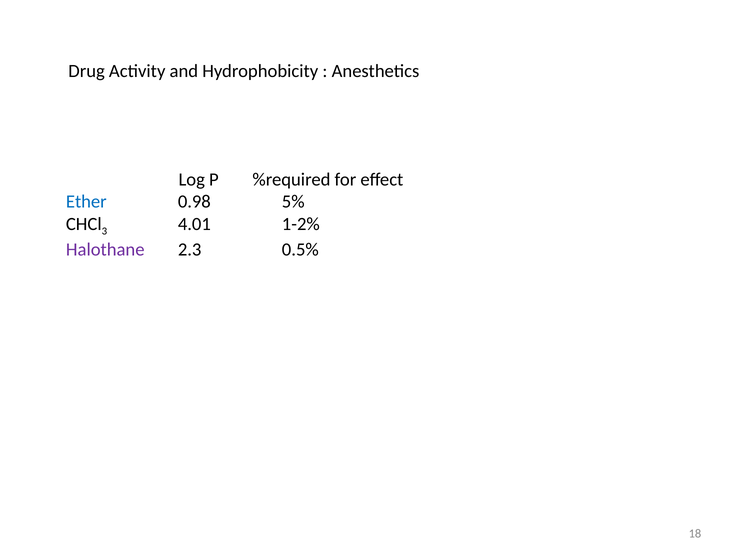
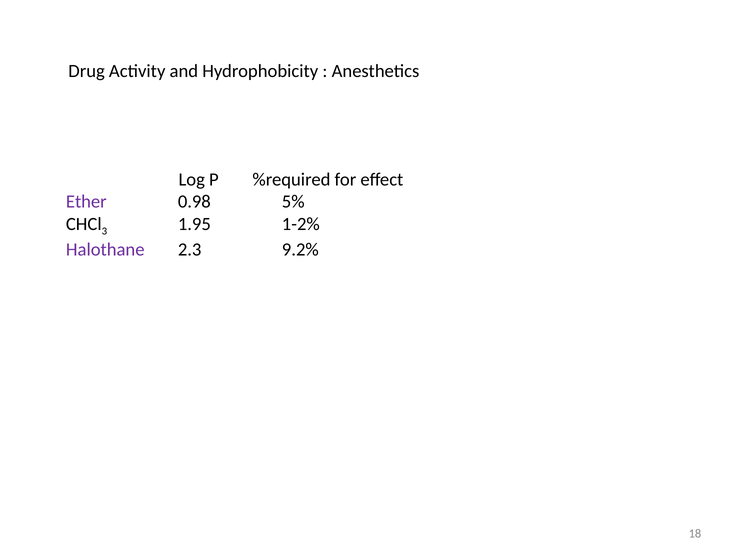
Ether colour: blue -> purple
4.01: 4.01 -> 1.95
0.5%: 0.5% -> 9.2%
